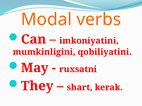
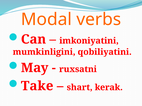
They: They -> Take
